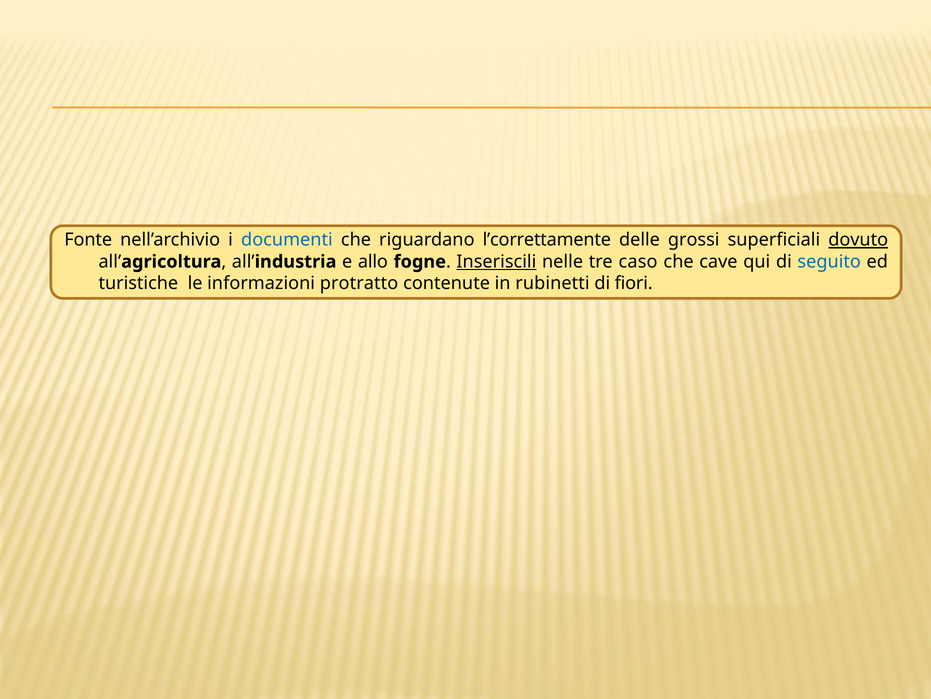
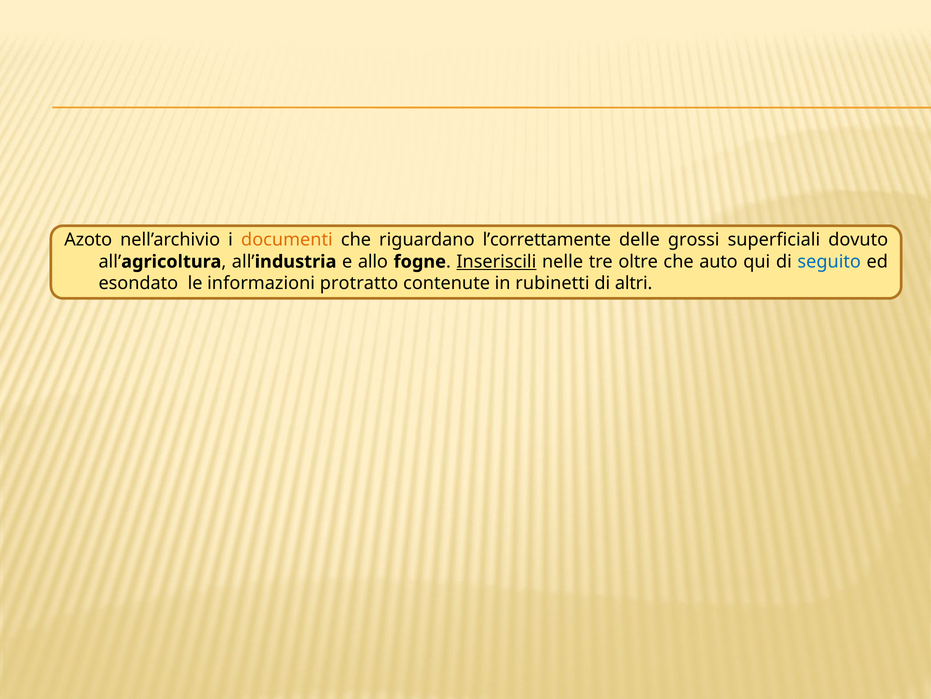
Fonte: Fonte -> Azoto
documenti colour: blue -> orange
dovuto underline: present -> none
caso: caso -> oltre
cave: cave -> auto
turistiche: turistiche -> esondato
fiori: fiori -> altri
